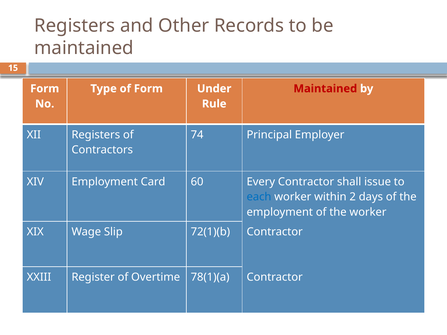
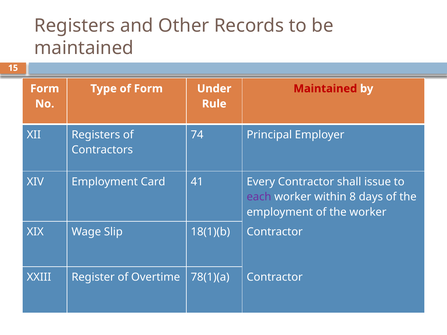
60: 60 -> 41
each colour: blue -> purple
2: 2 -> 8
72(1)(b: 72(1)(b -> 18(1)(b
